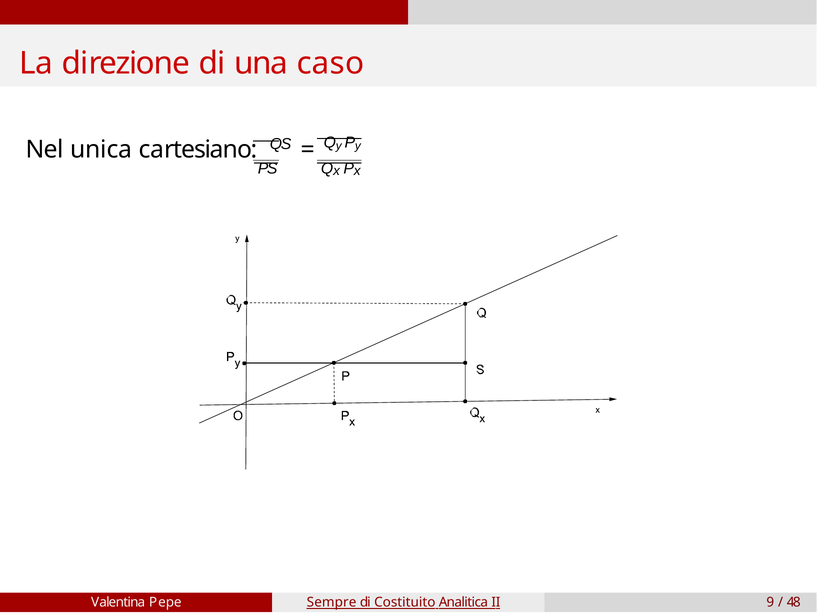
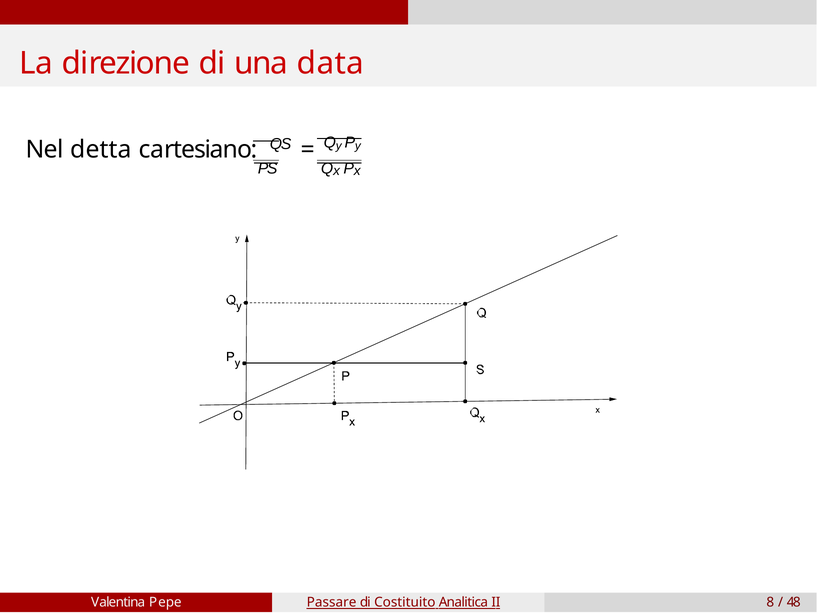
caso: caso -> data
unica: unica -> detta
Sempre: Sempre -> Passare
9: 9 -> 8
